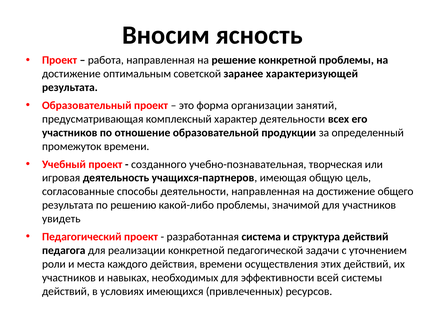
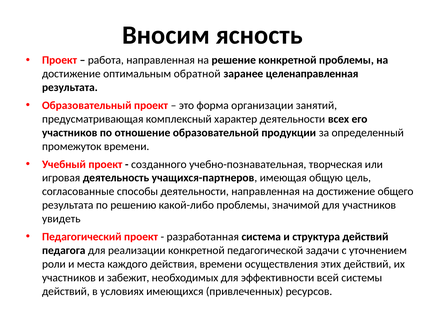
советской: советской -> обратной
характеризующей: характеризующей -> целенаправленная
навыках: навыках -> забежит
